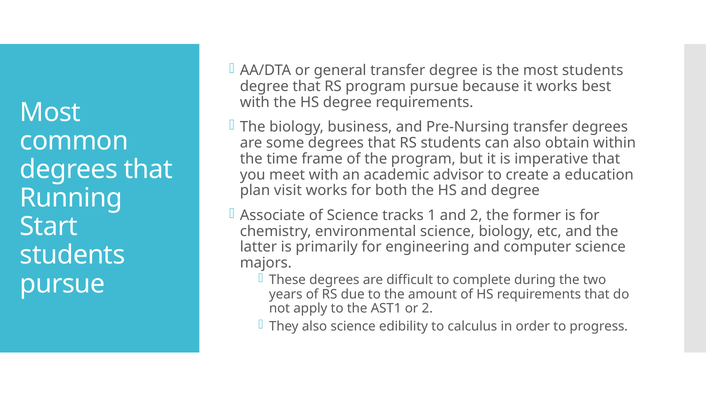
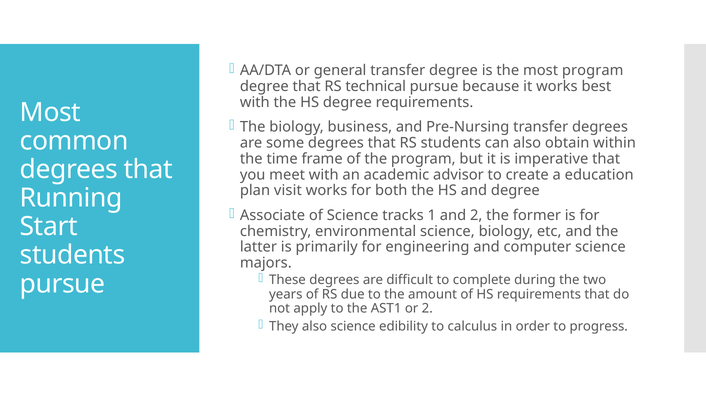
most students: students -> program
RS program: program -> technical
